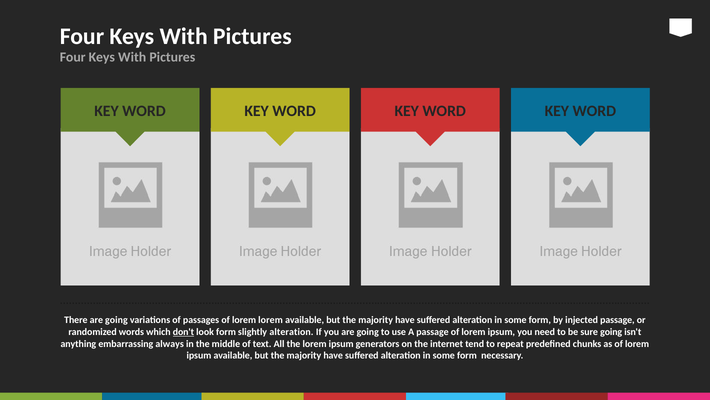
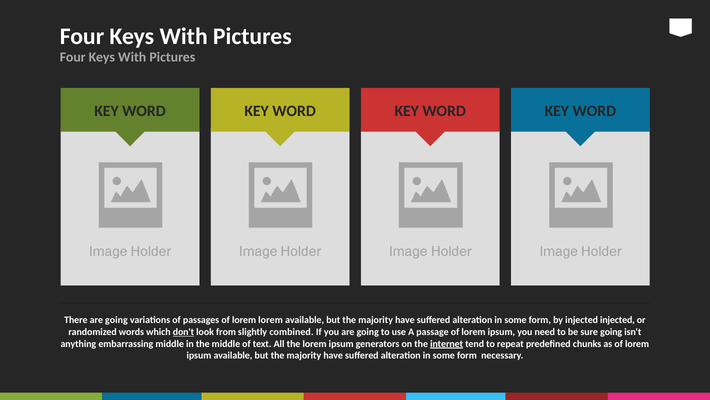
injected passage: passage -> injected
look form: form -> from
slightly alteration: alteration -> combined
embarrassing always: always -> middle
internet underline: none -> present
